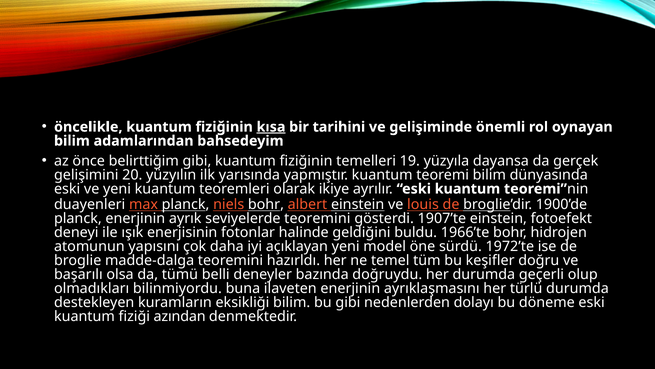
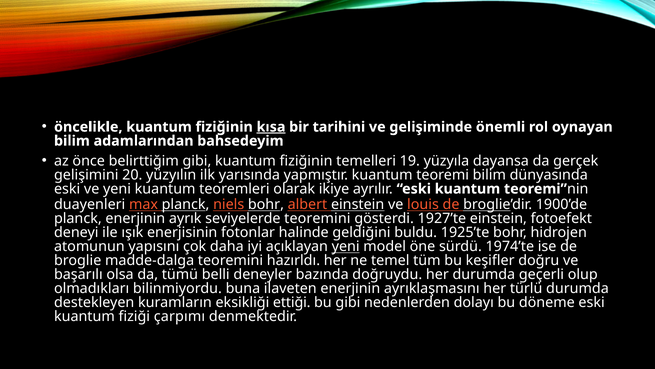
1907’te: 1907’te -> 1927’te
1966’te: 1966’te -> 1925’te
yeni at (346, 246) underline: none -> present
1972’te: 1972’te -> 1974’te
eksikliği bilim: bilim -> ettiği
azından: azından -> çarpımı
